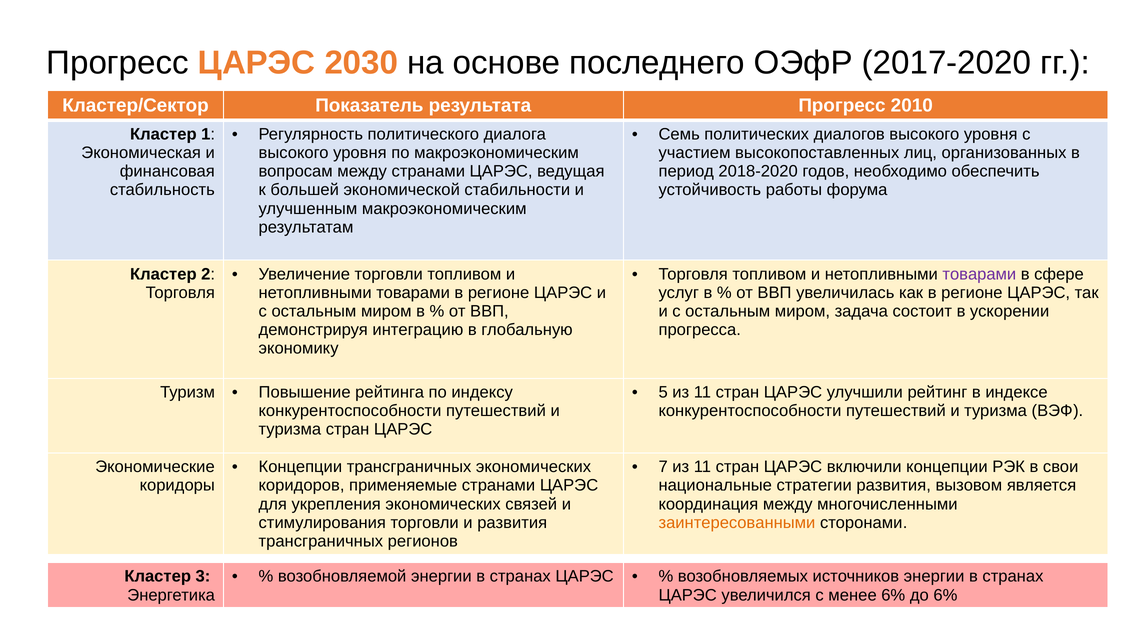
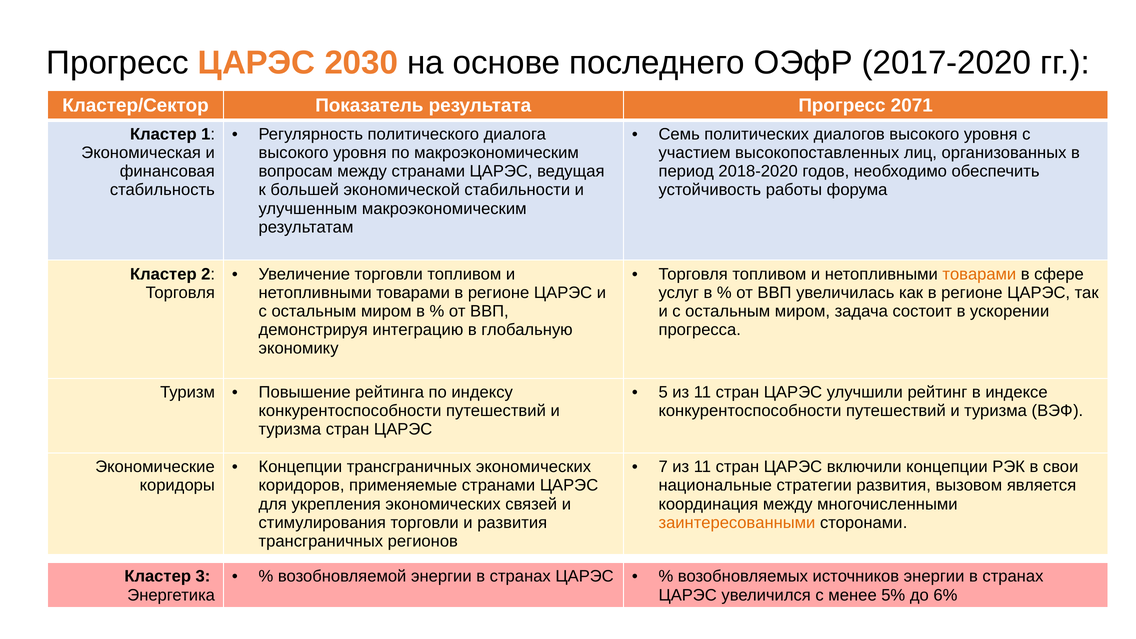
2010: 2010 -> 2071
товарами at (979, 274) colour: purple -> orange
менее 6%: 6% -> 5%
